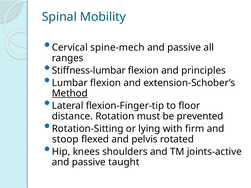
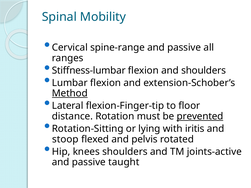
spine-mech: spine-mech -> spine-range
and principles: principles -> shoulders
prevented underline: none -> present
firm: firm -> iritis
